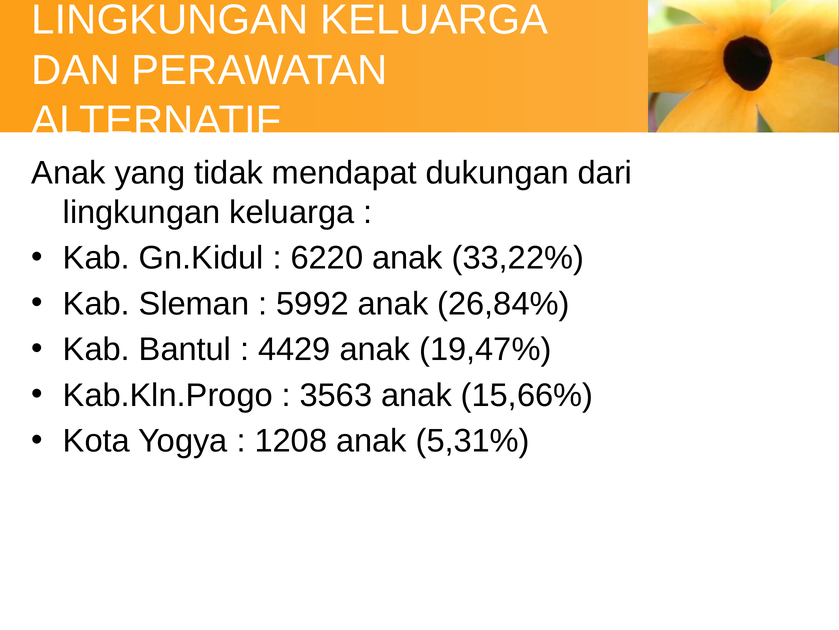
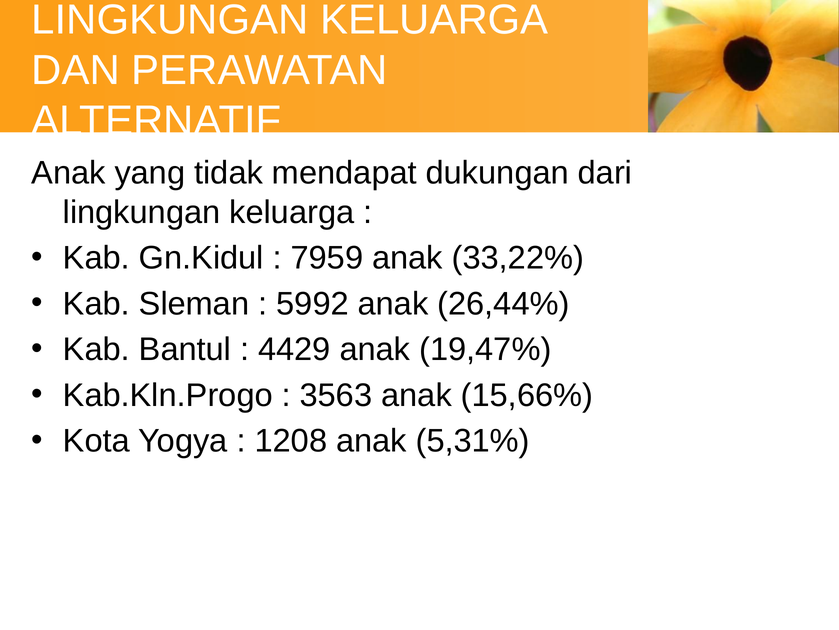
6220: 6220 -> 7959
26,84%: 26,84% -> 26,44%
